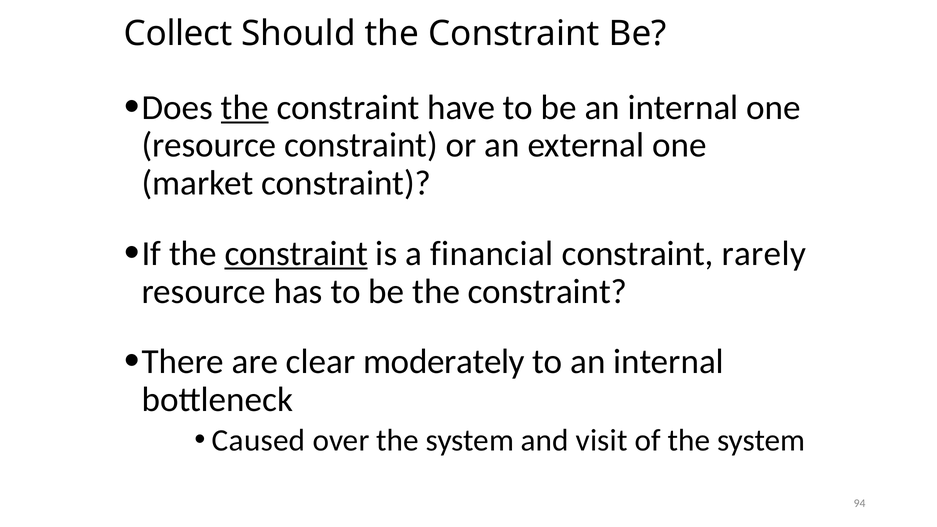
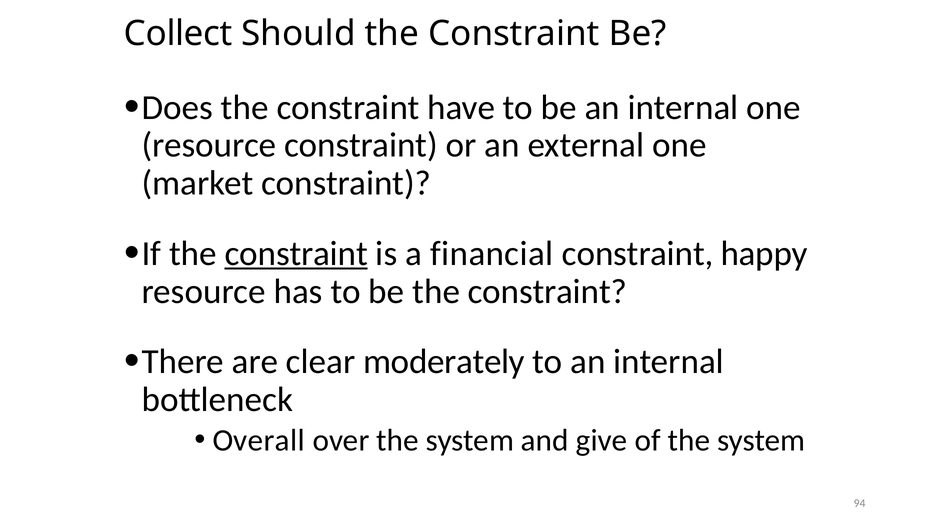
the at (245, 107) underline: present -> none
rarely: rarely -> happy
Caused: Caused -> Overall
visit: visit -> give
